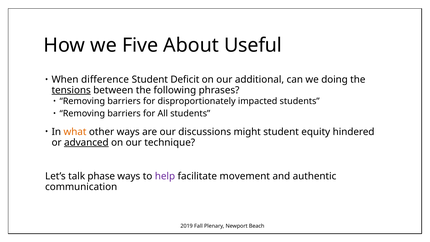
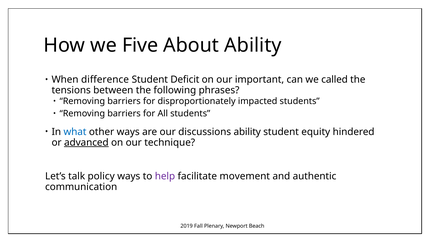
About Useful: Useful -> Ability
additional: additional -> important
doing: doing -> called
tensions underline: present -> none
what colour: orange -> blue
discussions might: might -> ability
phase: phase -> policy
